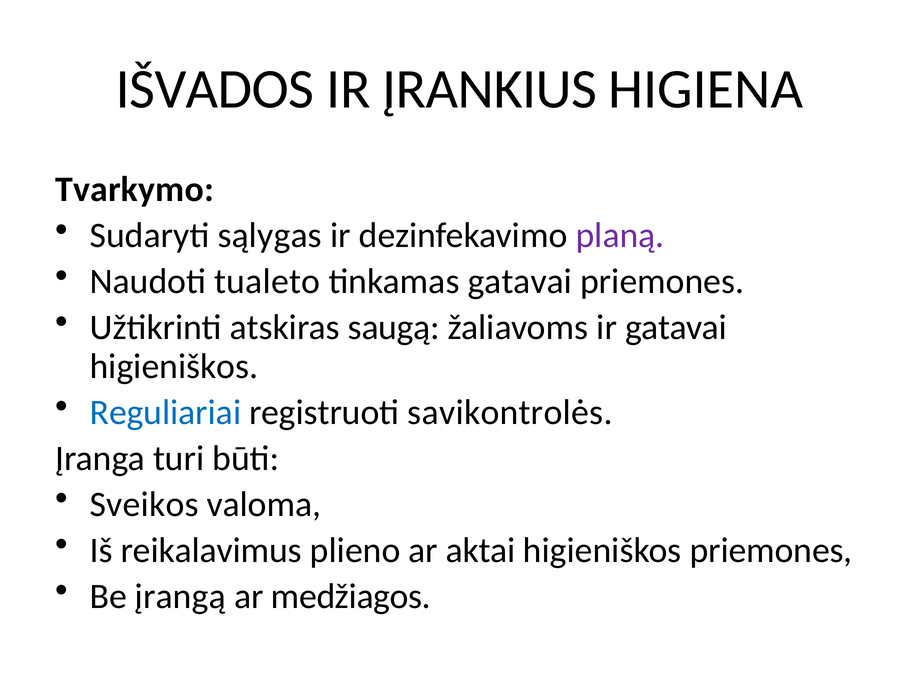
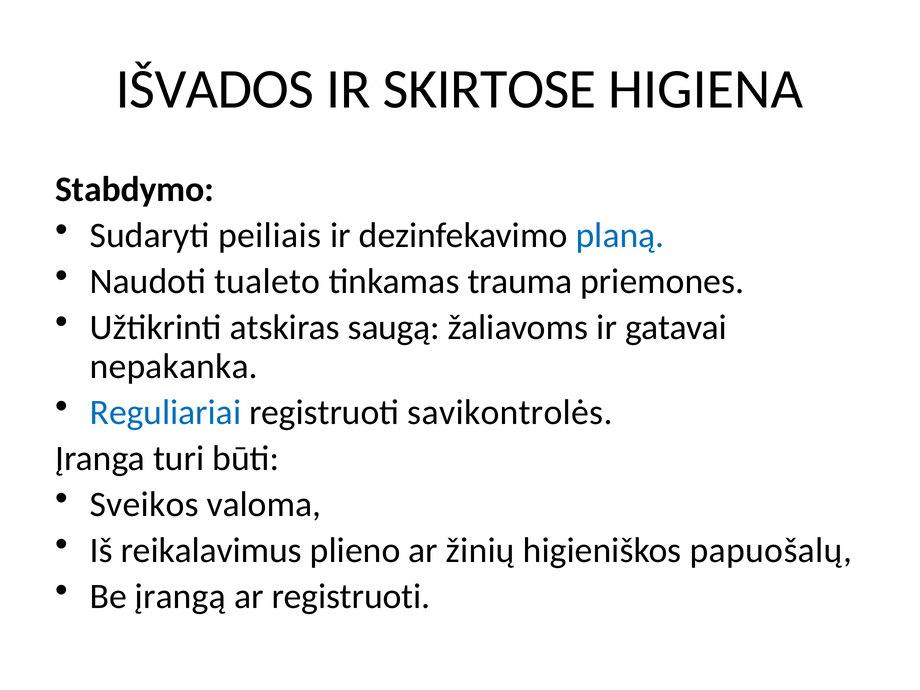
ĮRANKIUS: ĮRANKIUS -> SKIRTOSE
Tvarkymo: Tvarkymo -> Stabdymo
sąlygas: sąlygas -> peiliais
planą colour: purple -> blue
tinkamas gatavai: gatavai -> trauma
higieniškos at (174, 366): higieniškos -> nepakanka
aktai: aktai -> žinių
higieniškos priemones: priemones -> papuošalų
ar medžiagos: medžiagos -> registruoti
